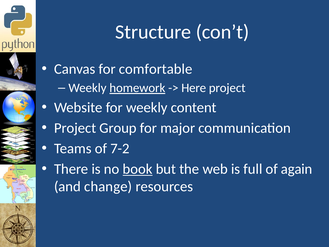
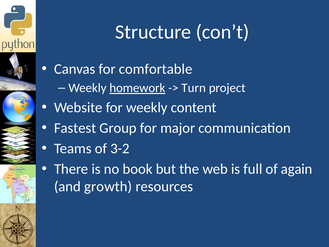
Here: Here -> Turn
Project at (75, 128): Project -> Fastest
7-2: 7-2 -> 3-2
book underline: present -> none
change: change -> growth
